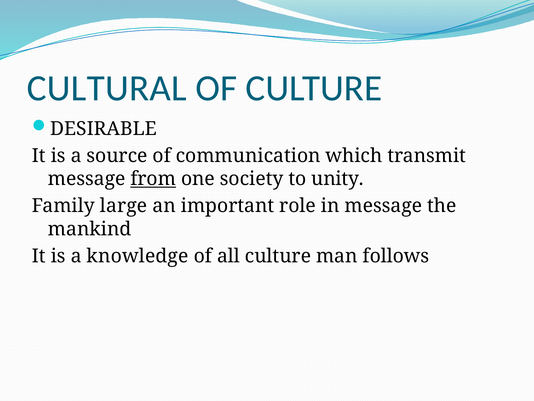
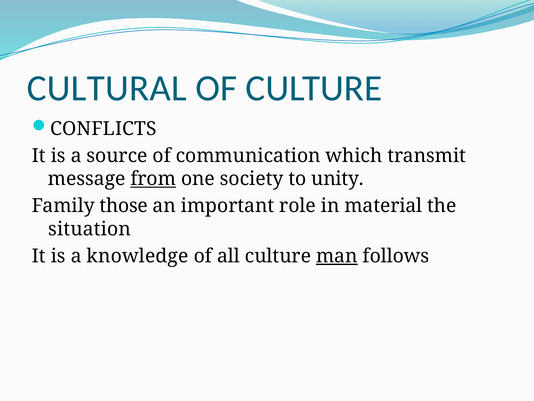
DESIRABLE: DESIRABLE -> CONFLICTS
large: large -> those
in message: message -> material
mankind: mankind -> situation
man underline: none -> present
